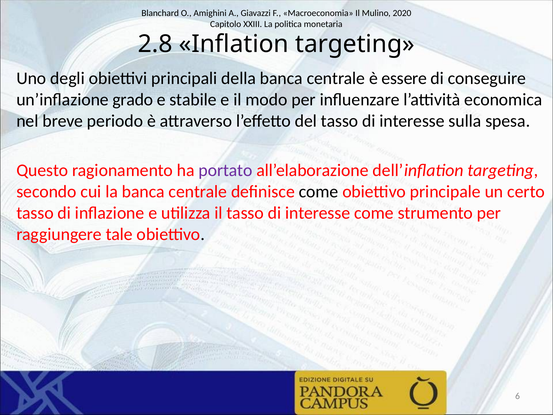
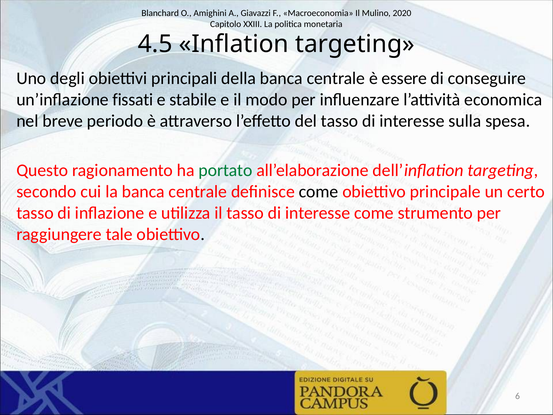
2.8: 2.8 -> 4.5
grado: grado -> fissati
portato colour: purple -> green
